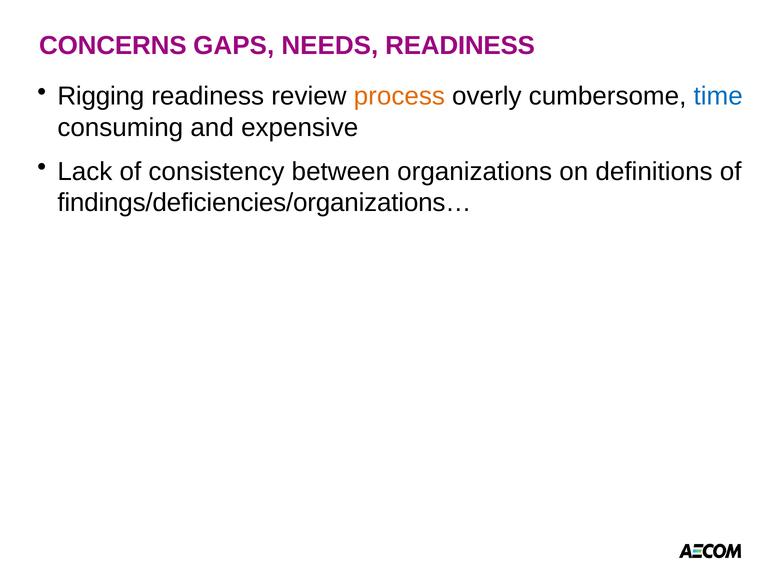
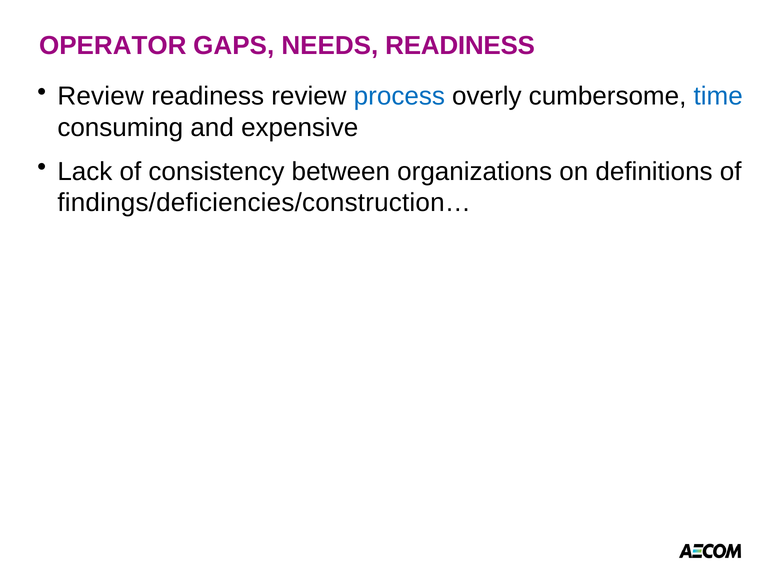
CONCERNS: CONCERNS -> OPERATOR
Rigging at (101, 96): Rigging -> Review
process colour: orange -> blue
findings/deficiencies/organizations…: findings/deficiencies/organizations… -> findings/deficiencies/construction…
